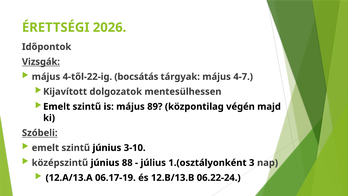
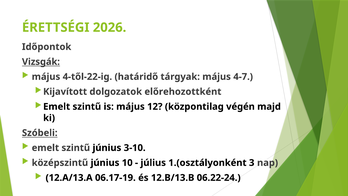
bocsátás: bocsátás -> határidő
mentesülhessen: mentesülhessen -> előrehozottként
89: 89 -> 12
88: 88 -> 10
